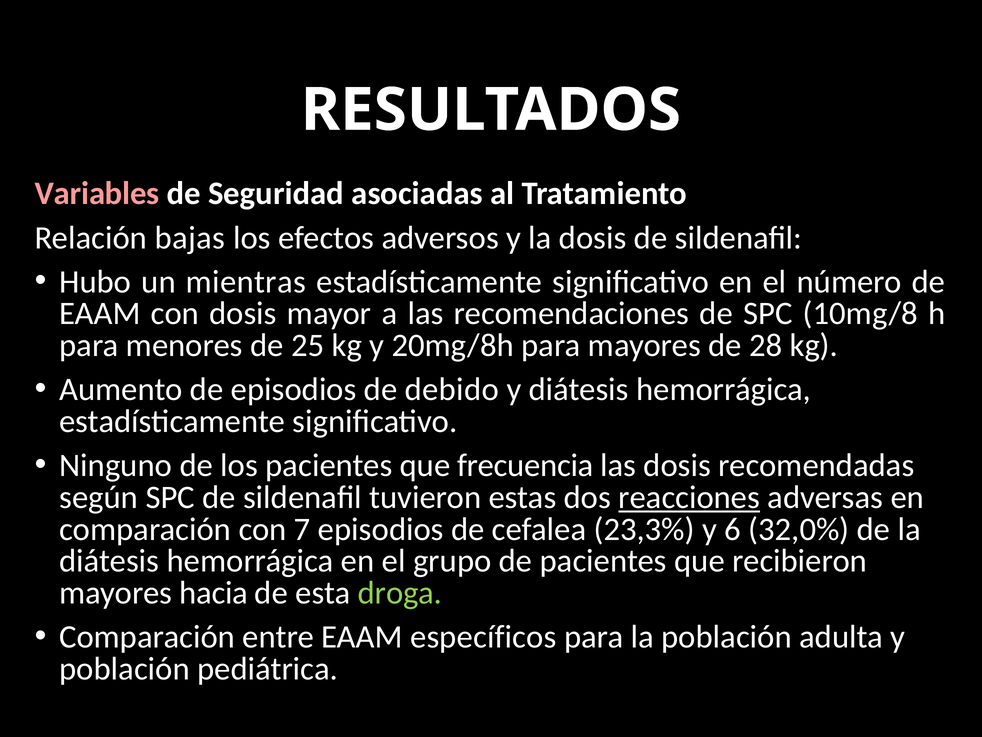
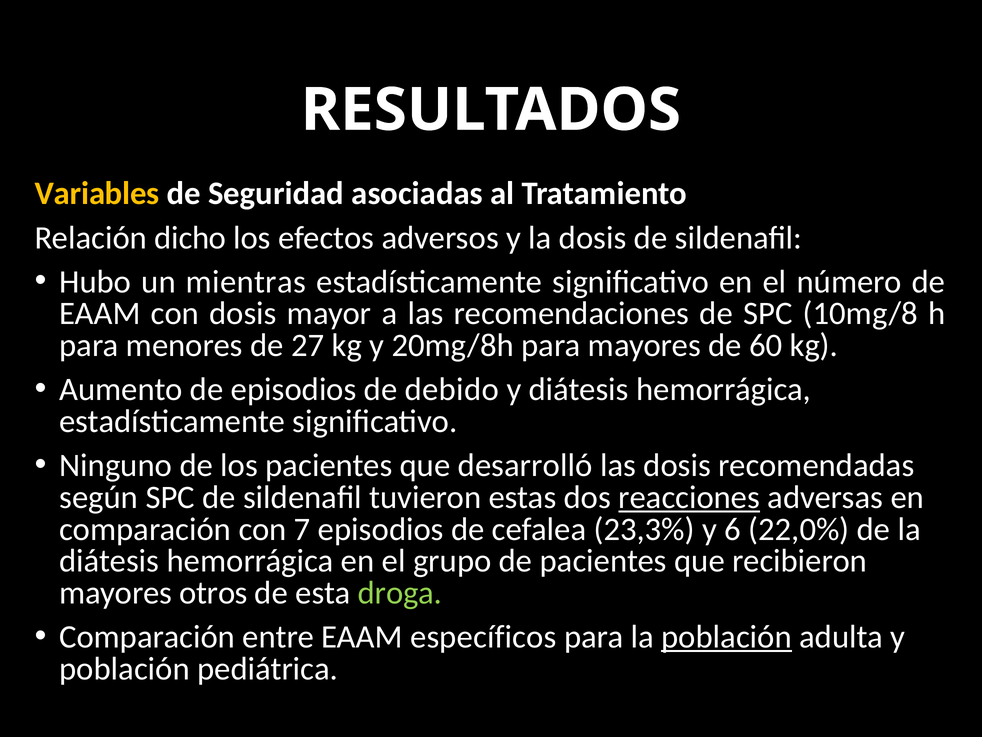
Variables colour: pink -> yellow
bajas: bajas -> dicho
25: 25 -> 27
28: 28 -> 60
frecuencia: frecuencia -> desarrolló
32,0%: 32,0% -> 22,0%
hacia: hacia -> otros
población at (727, 637) underline: none -> present
